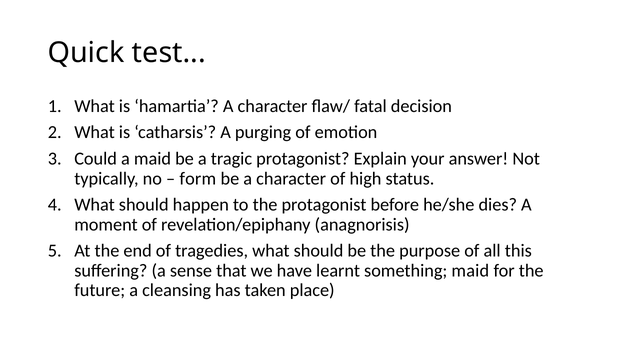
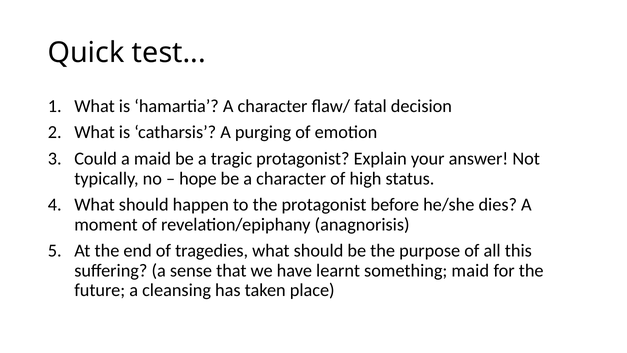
form: form -> hope
